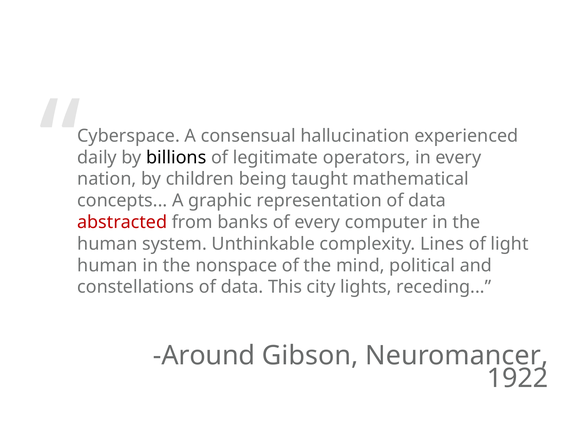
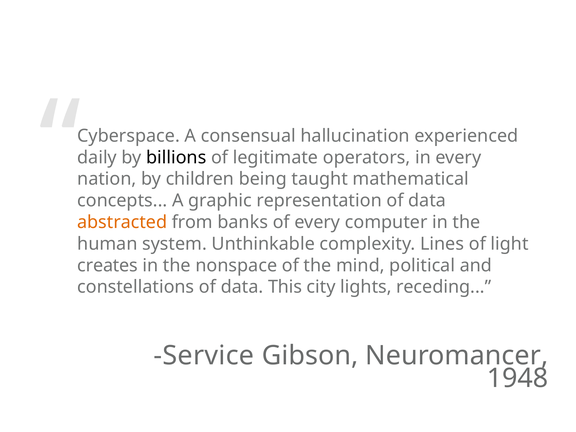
abstracted colour: red -> orange
human at (107, 265): human -> creates
Around: Around -> Service
1922: 1922 -> 1948
